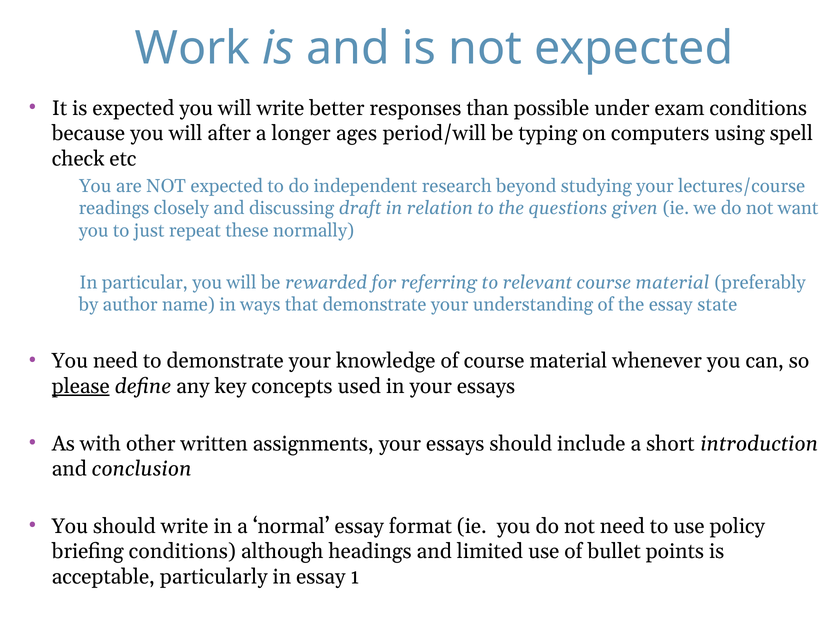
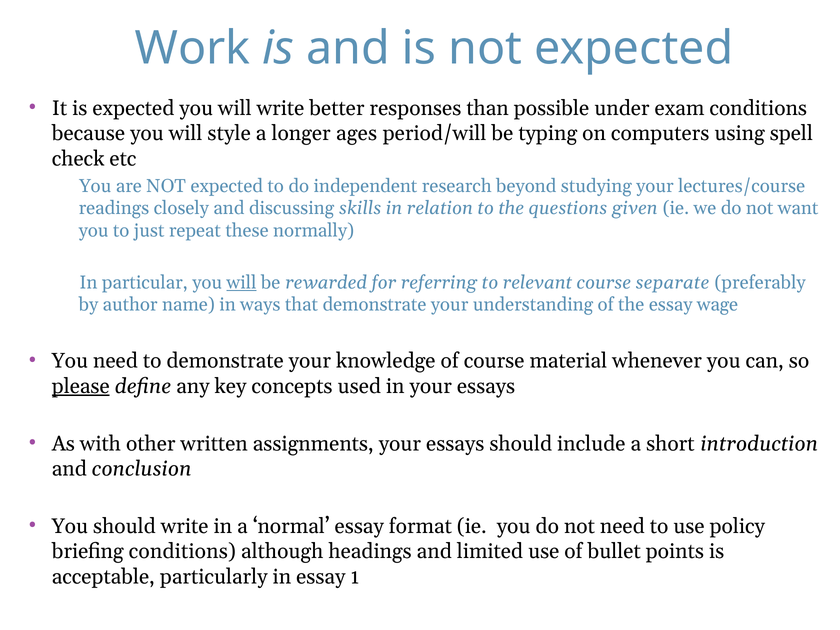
after: after -> style
draft: draft -> skills
will at (242, 282) underline: none -> present
relevant course material: material -> separate
state: state -> wage
